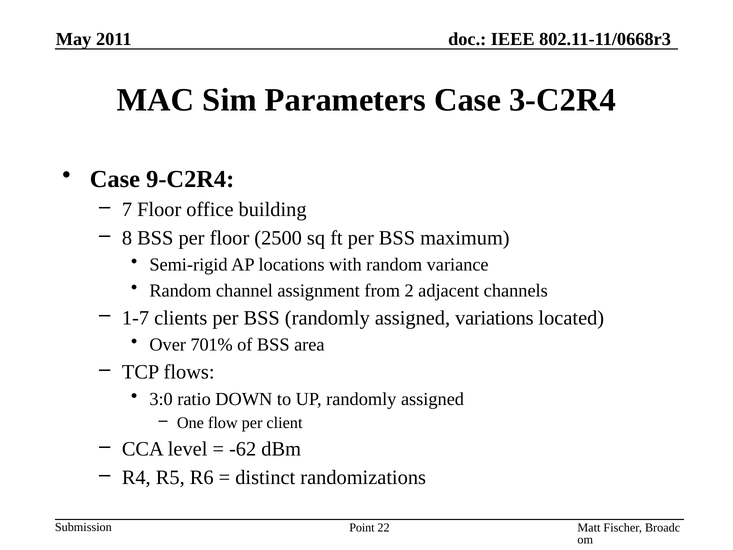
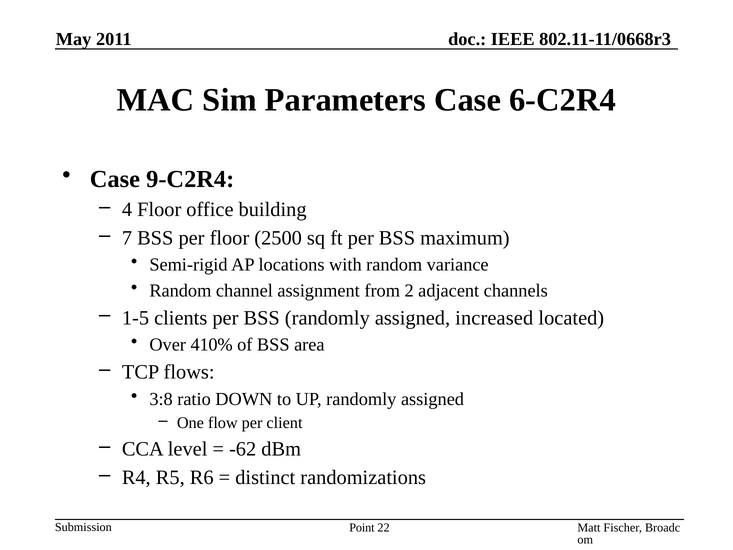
3-C2R4: 3-C2R4 -> 6-C2R4
7: 7 -> 4
8: 8 -> 7
1-7: 1-7 -> 1-5
variations: variations -> increased
701%: 701% -> 410%
3:0: 3:0 -> 3:8
